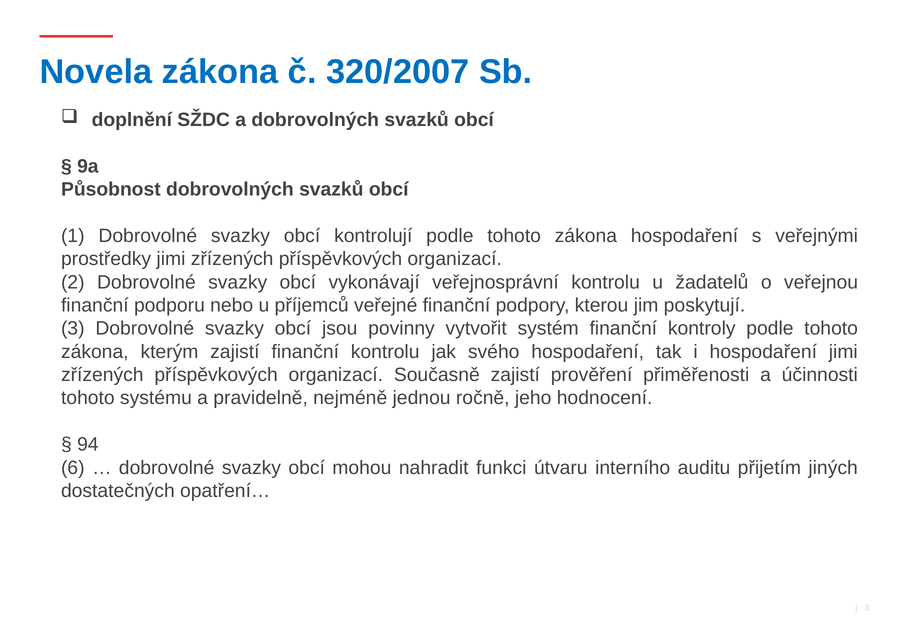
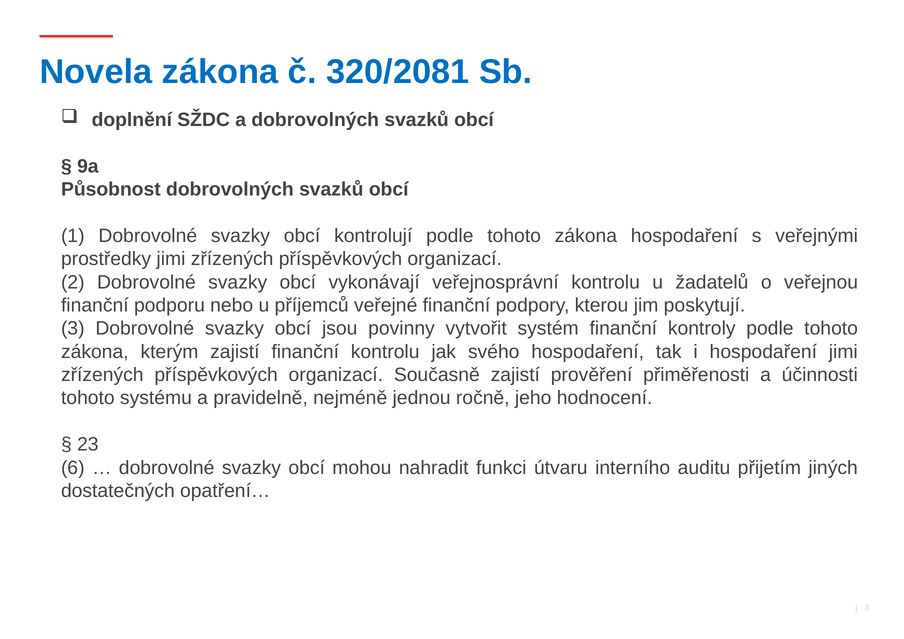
320/2007: 320/2007 -> 320/2081
94: 94 -> 23
